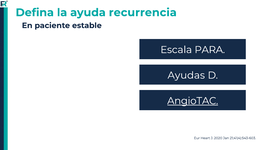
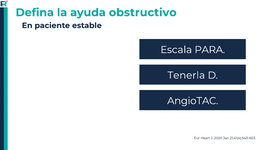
recurrencia: recurrencia -> obstructivo
Ayudas: Ayudas -> Tenerla
AngioTAC underline: present -> none
